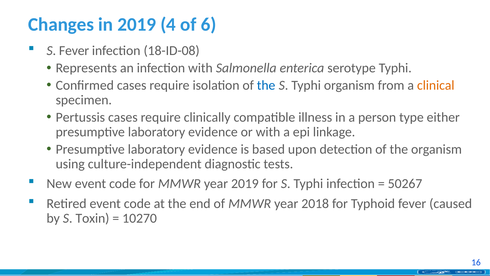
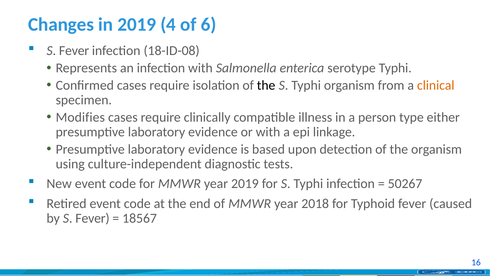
the at (266, 85) colour: blue -> black
Pertussis: Pertussis -> Modifies
by S Toxin: Toxin -> Fever
10270: 10270 -> 18567
